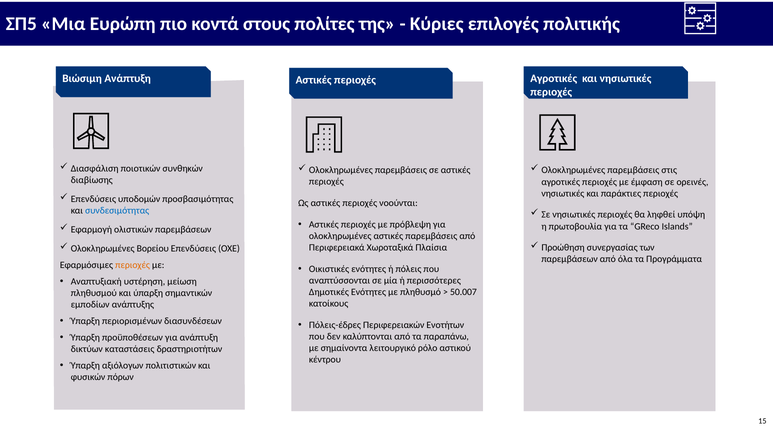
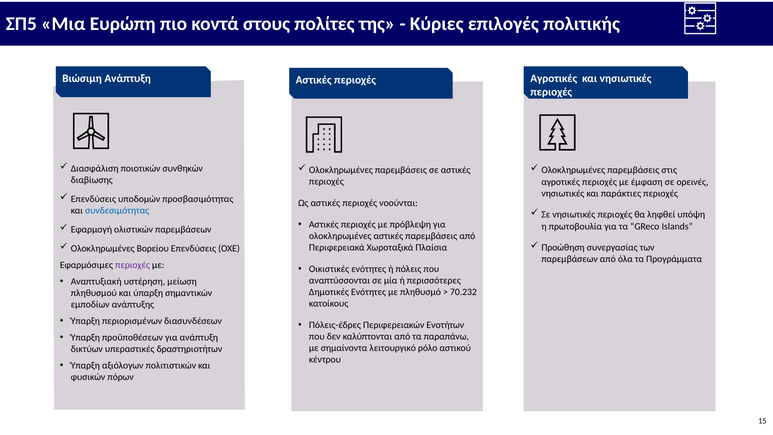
περιοχές at (133, 265) colour: orange -> purple
50.007: 50.007 -> 70.232
καταστάσεις: καταστάσεις -> υπεραστικές
